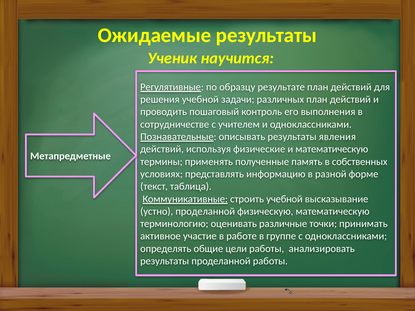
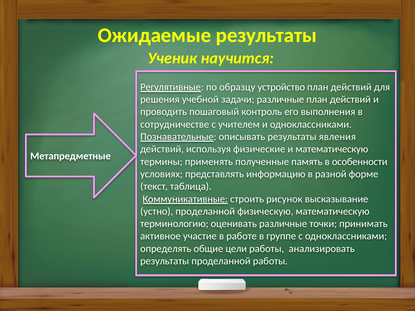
результате: результате -> устройство
задачи различных: различных -> различные
собственных: собственных -> особенности
строить учебной: учебной -> рисунок
